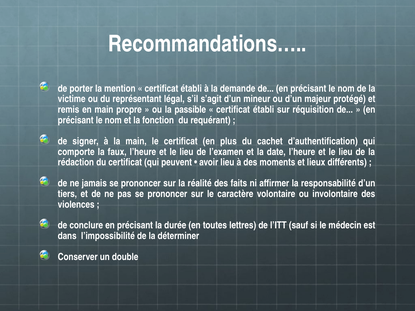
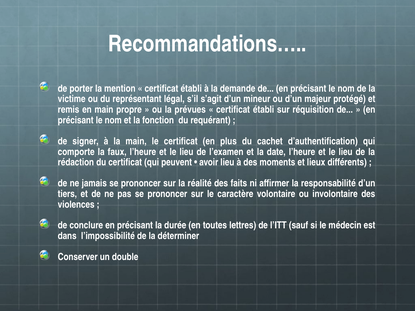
passible: passible -> prévues
